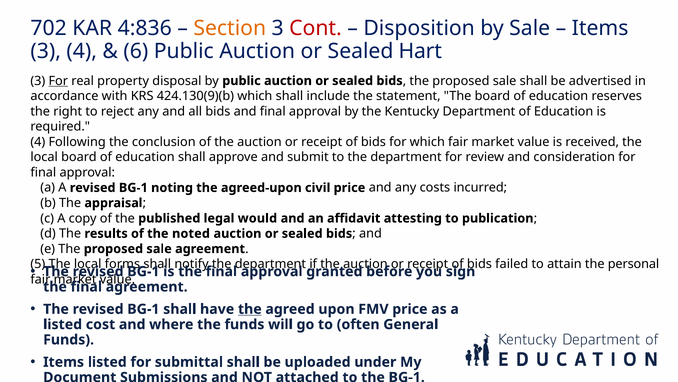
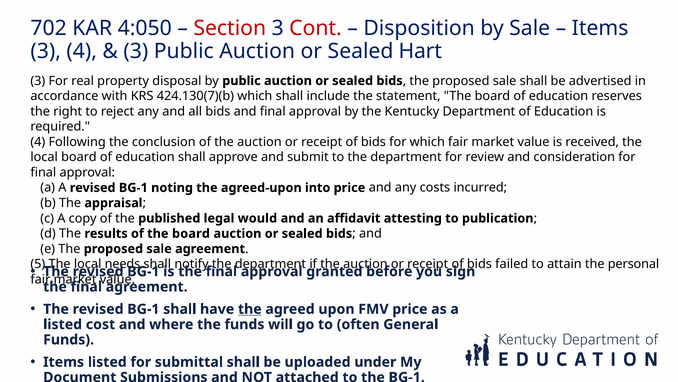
4:836: 4:836 -> 4:050
Section colour: orange -> red
6 at (136, 51): 6 -> 3
For at (58, 81) underline: present -> none
424.130(9)(b: 424.130(9)(b -> 424.130(7)(b
civil: civil -> into
of the noted: noted -> board
forms: forms -> needs
